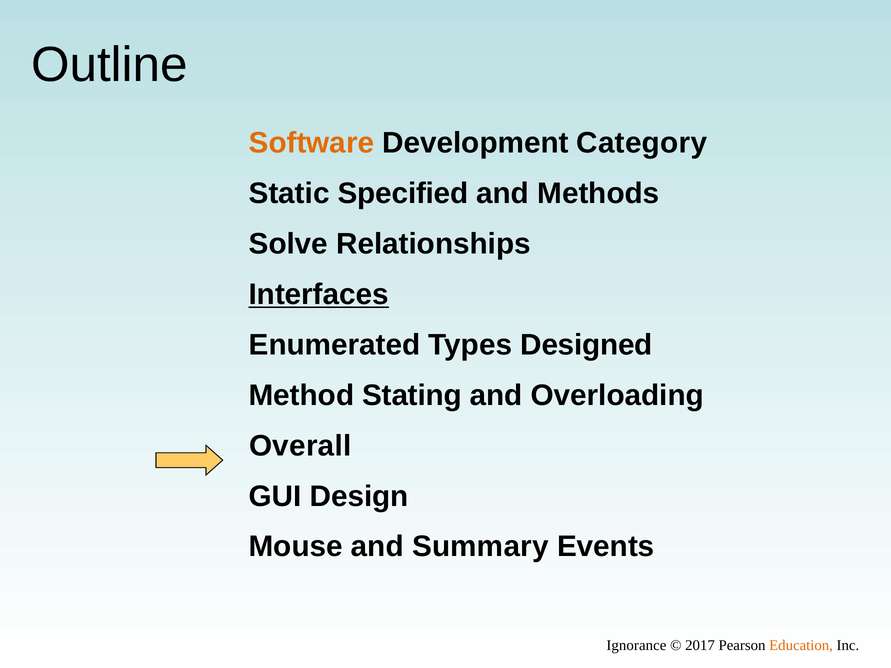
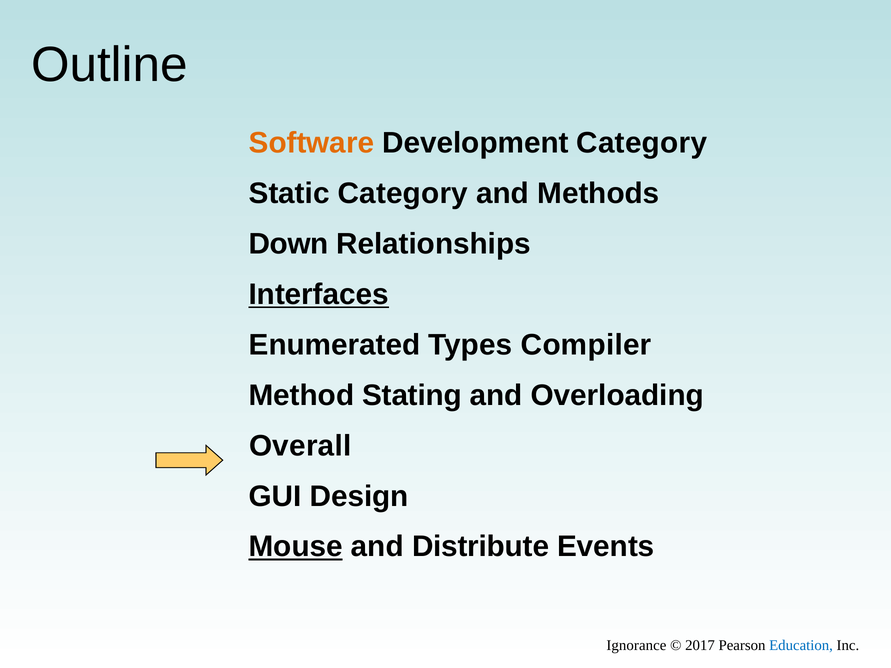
Static Specified: Specified -> Category
Solve: Solve -> Down
Designed: Designed -> Compiler
Mouse underline: none -> present
Summary: Summary -> Distribute
Education colour: orange -> blue
